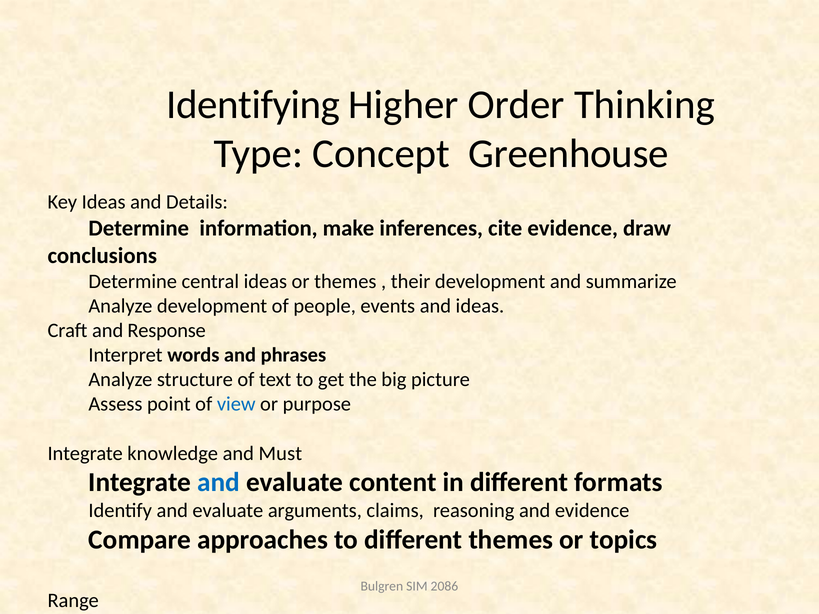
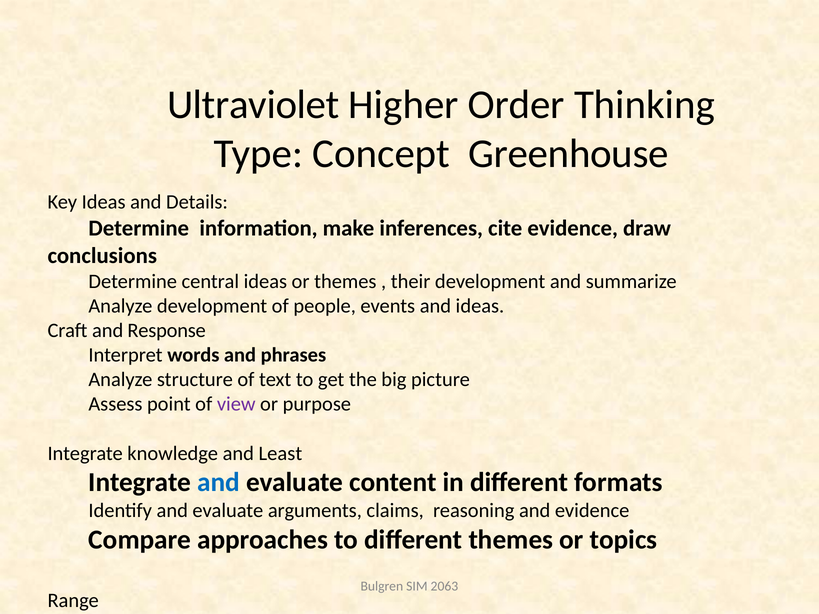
Identifying: Identifying -> Ultraviolet
view colour: blue -> purple
Must: Must -> Least
2086: 2086 -> 2063
